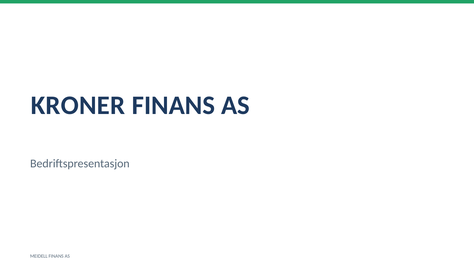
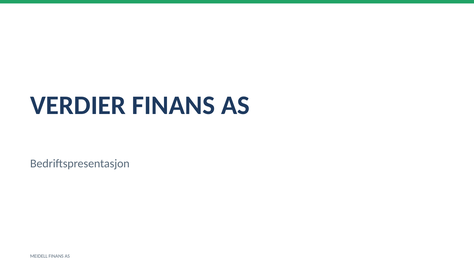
KRONER: KRONER -> VERDIER
